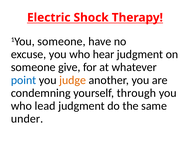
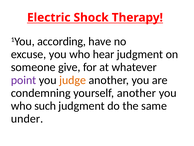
1You someone: someone -> according
point colour: blue -> purple
yourself through: through -> another
lead: lead -> such
